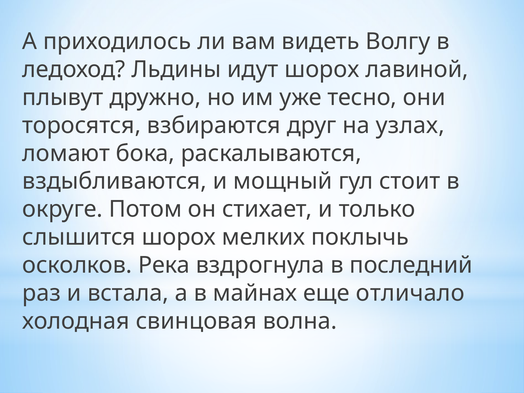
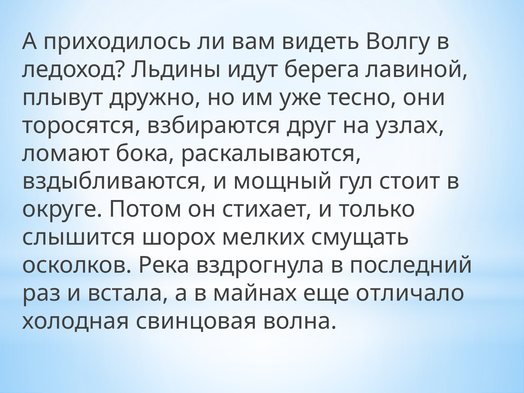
идут шорох: шорох -> берега
поклычь: поклычь -> смущать
